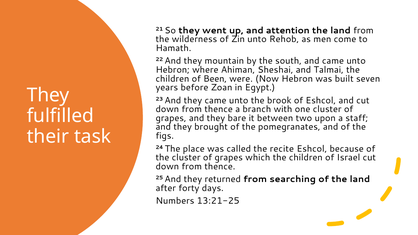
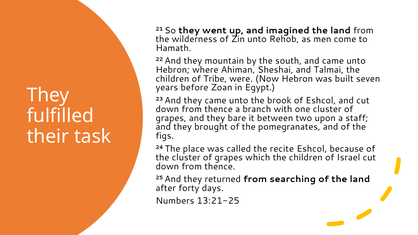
attention: attention -> imagined
Been: Been -> Tribe
